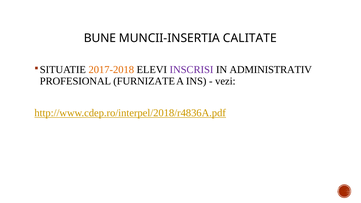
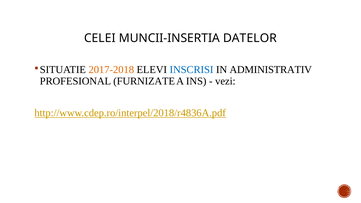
BUNE: BUNE -> CELEI
CALITATE: CALITATE -> DATELOR
INSCRISI colour: purple -> blue
